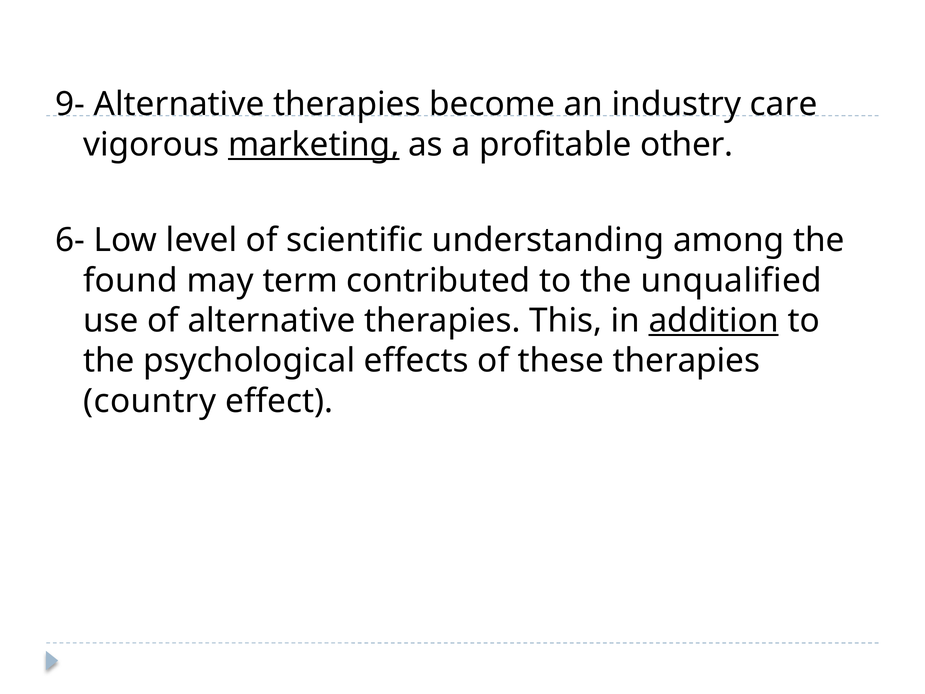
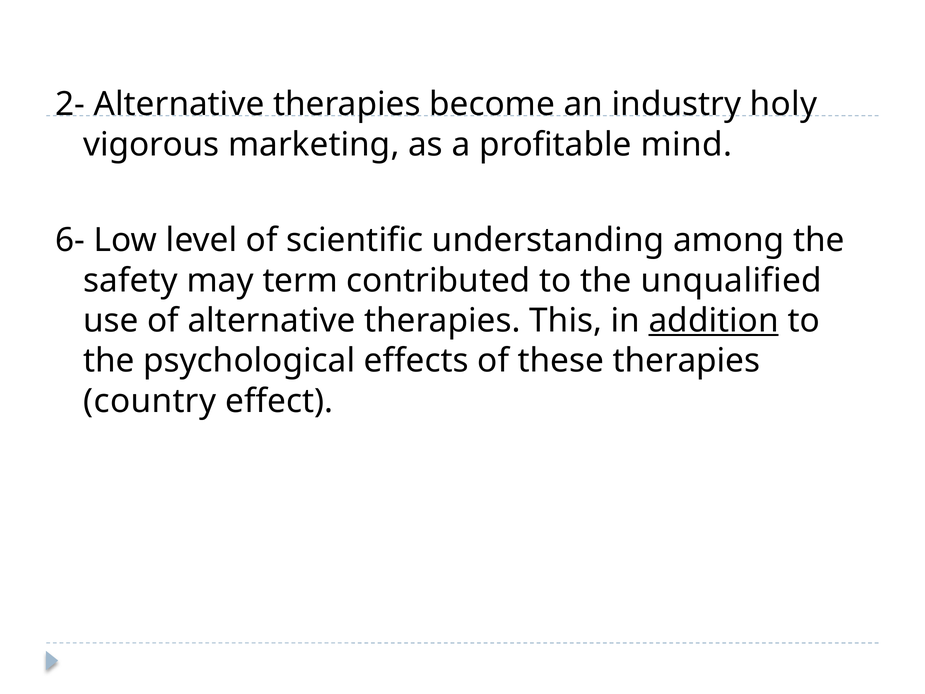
9-: 9- -> 2-
care: care -> holy
marketing underline: present -> none
other: other -> mind
found: found -> safety
